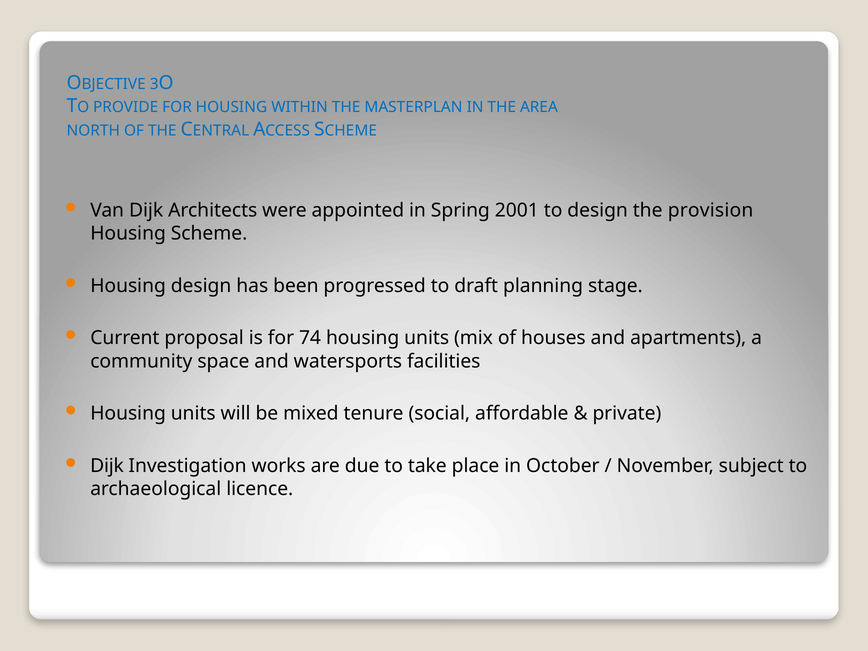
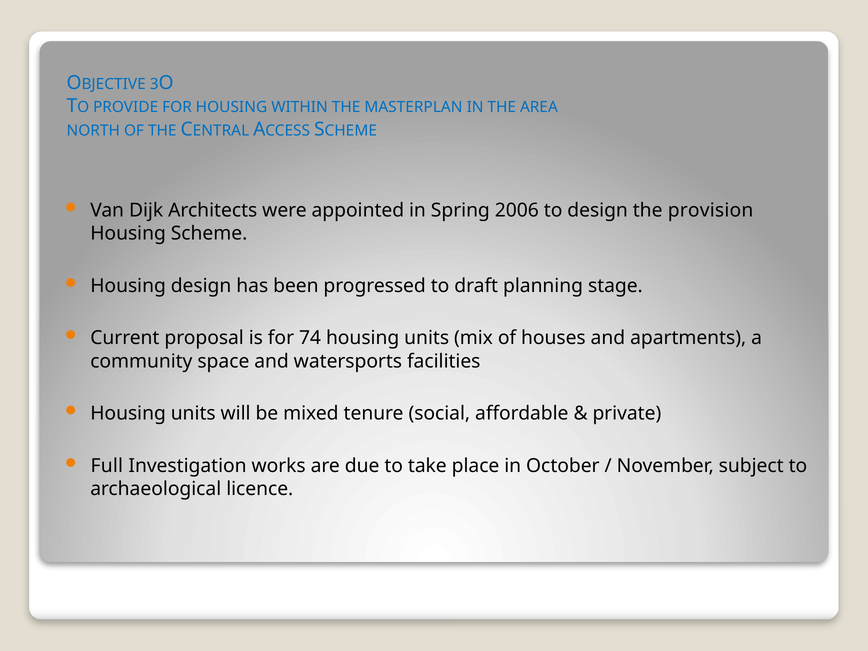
2001: 2001 -> 2006
Dijk at (107, 466): Dijk -> Full
